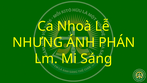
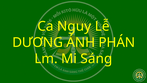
Nhoà: Nhoà -> Nguy
NHƯNG: NHƯNG -> DƯƠNG
